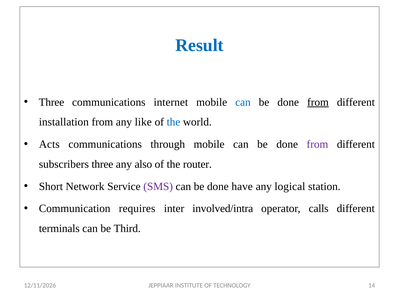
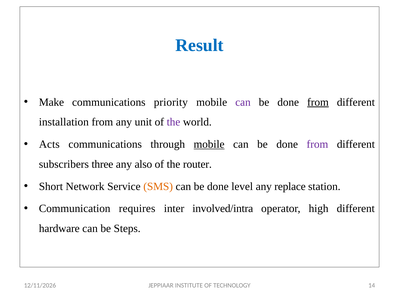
Three at (51, 102): Three -> Make
internet: internet -> priority
can at (243, 102) colour: blue -> purple
like: like -> unit
the at (173, 122) colour: blue -> purple
mobile at (209, 144) underline: none -> present
SMS colour: purple -> orange
have: have -> level
logical: logical -> replace
calls: calls -> high
terminals: terminals -> hardware
Third: Third -> Steps
